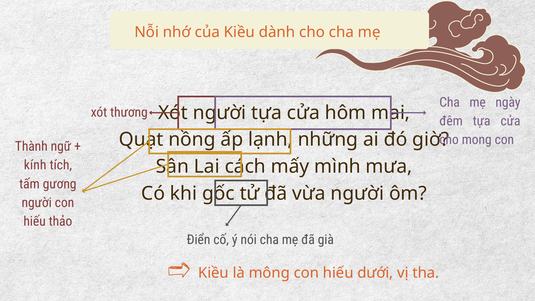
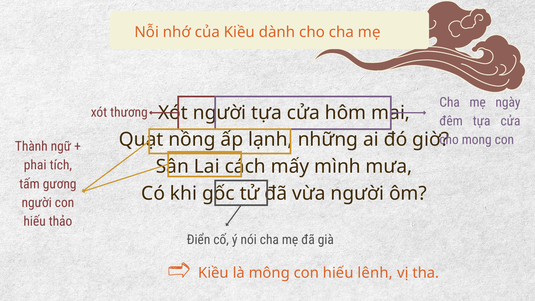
kính: kính -> phai
dưới: dưới -> lênh
